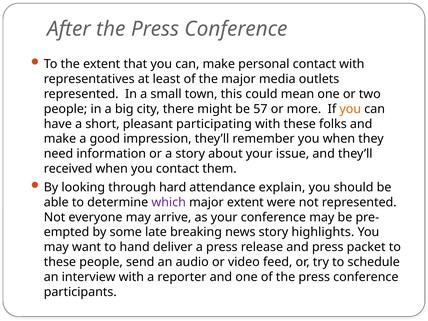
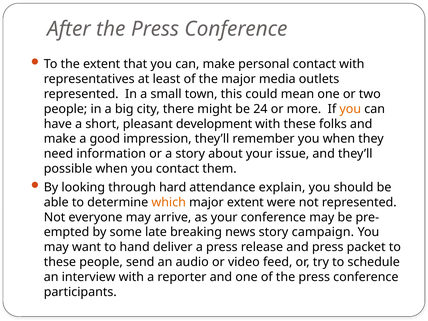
57: 57 -> 24
participating: participating -> development
received: received -> possible
which colour: purple -> orange
highlights: highlights -> campaign
